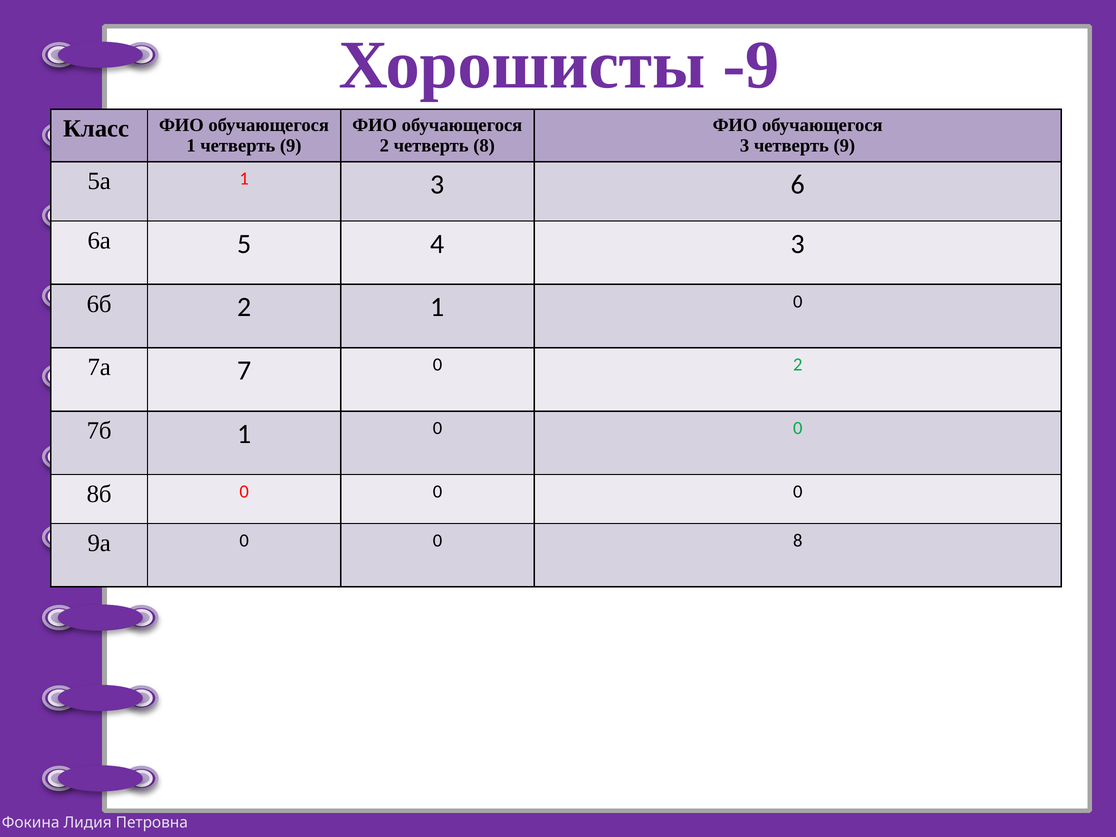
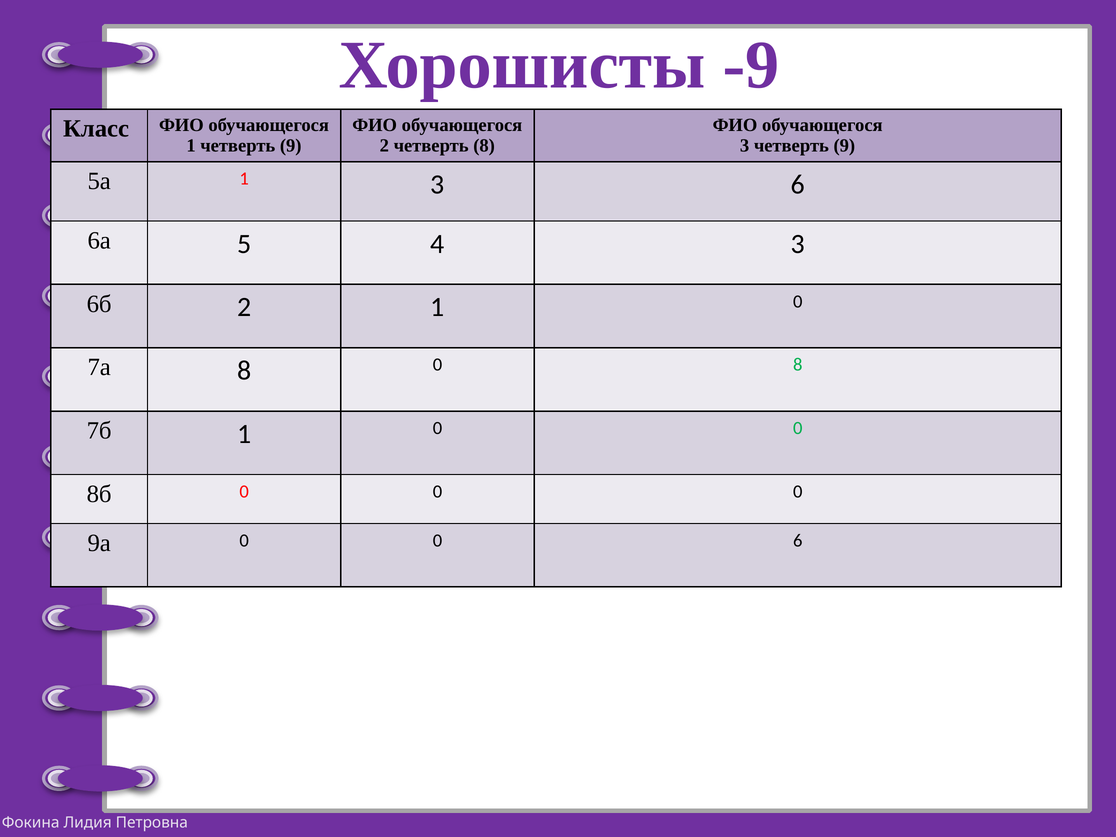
7а 7: 7 -> 8
0 2: 2 -> 8
0 8: 8 -> 6
